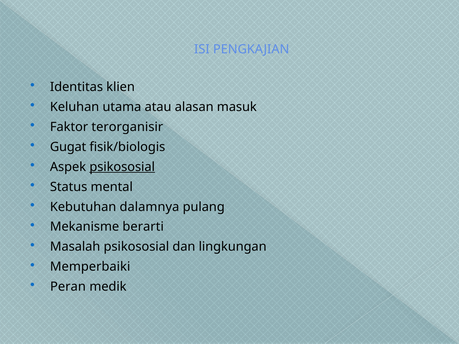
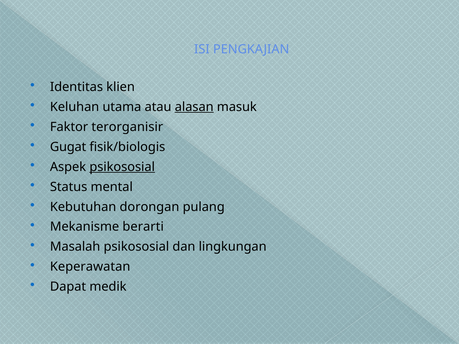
alasan underline: none -> present
dalamnya: dalamnya -> dorongan
Memperbaiki: Memperbaiki -> Keperawatan
Peran: Peran -> Dapat
